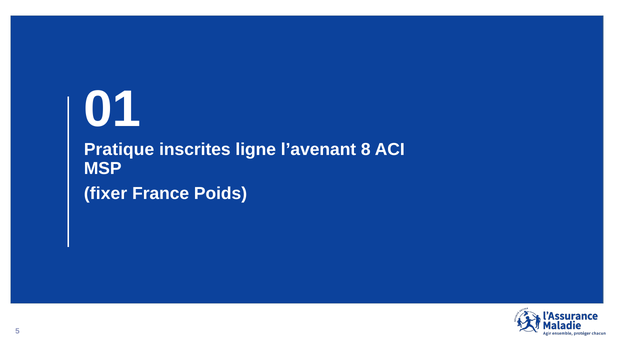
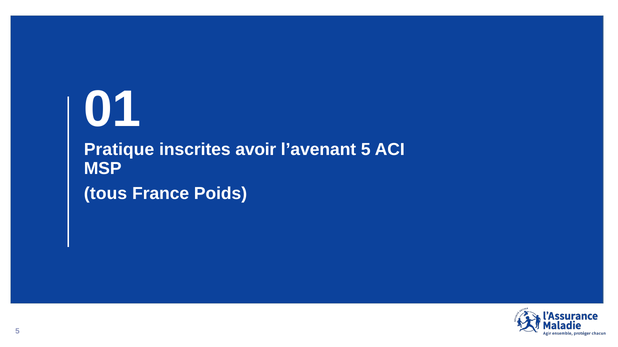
ligne: ligne -> avoir
l’avenant 8: 8 -> 5
fixer: fixer -> tous
